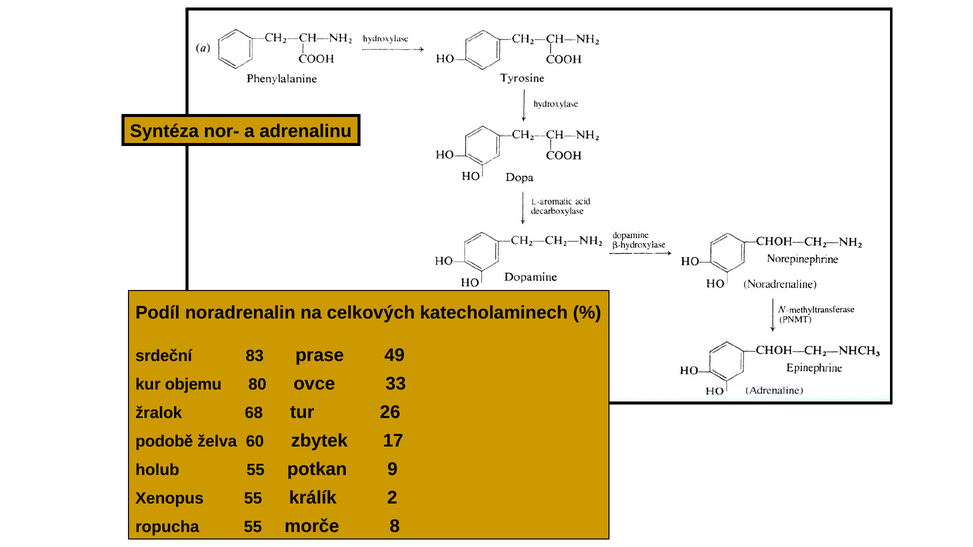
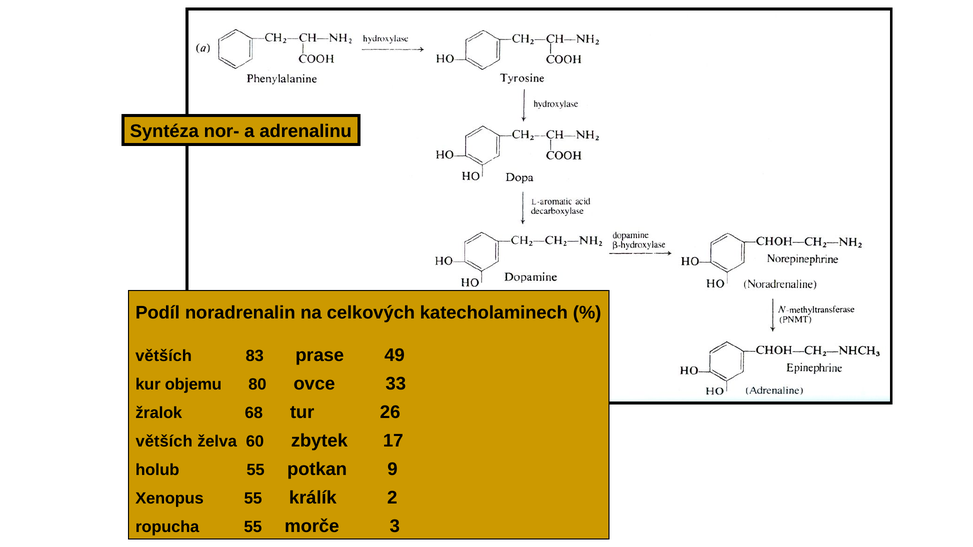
srdeční at (164, 356): srdeční -> větších
podobě at (164, 442): podobě -> větších
8: 8 -> 3
